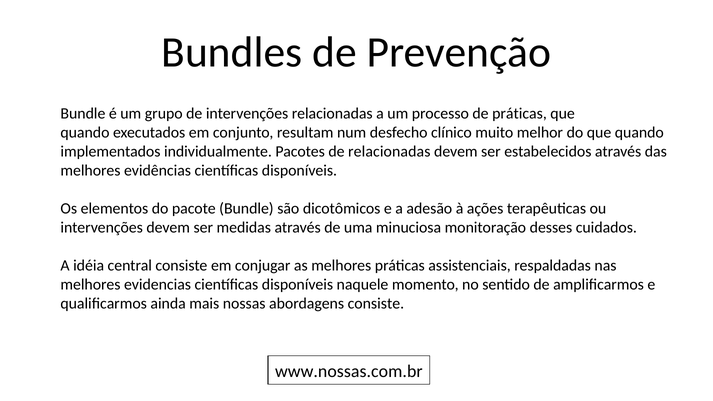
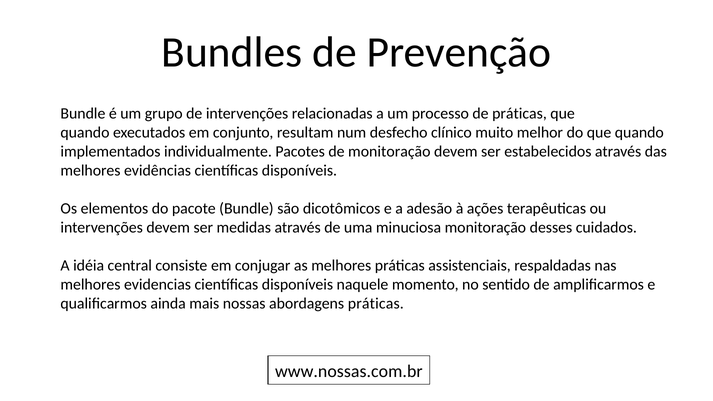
de relacionadas: relacionadas -> monitoração
abordagens consiste: consiste -> práticas
